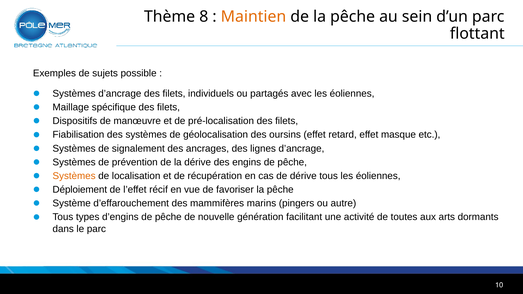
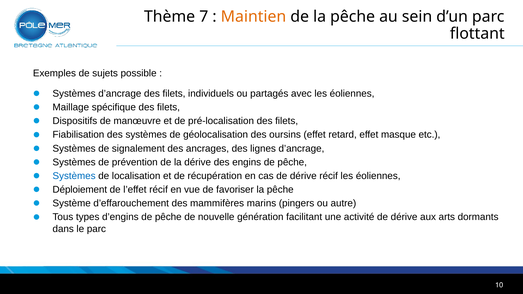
8: 8 -> 7
Systèmes at (74, 176) colour: orange -> blue
dérive tous: tous -> récif
activité de toutes: toutes -> dérive
